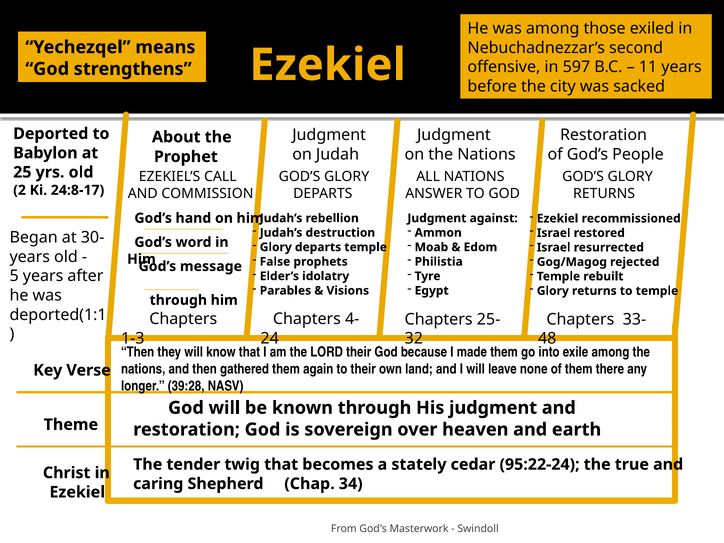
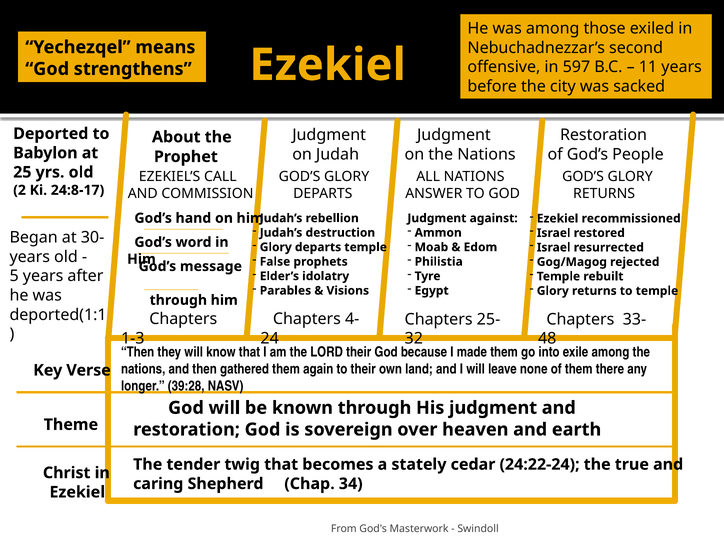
95:22-24: 95:22-24 -> 24:22-24
